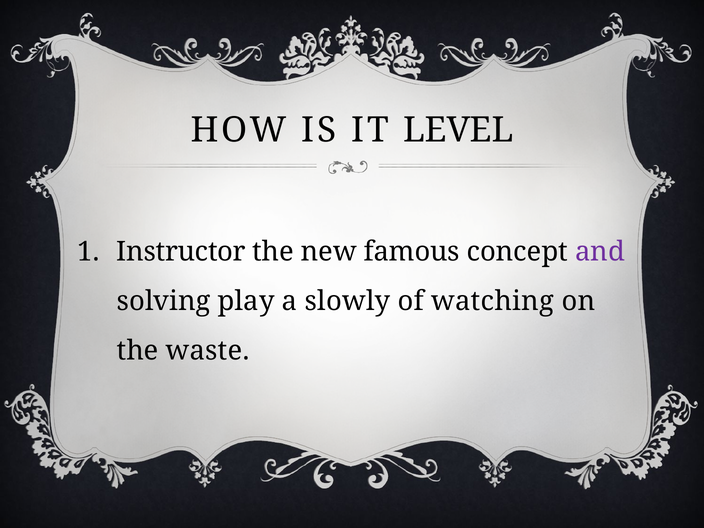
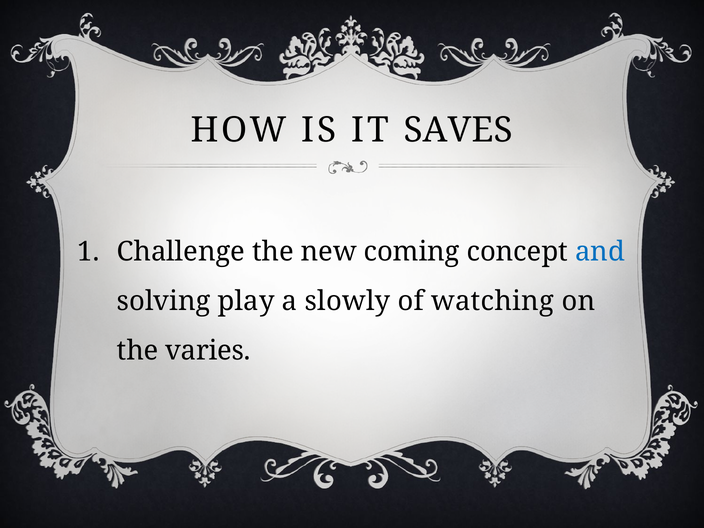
LEVEL: LEVEL -> SAVES
Instructor: Instructor -> Challenge
famous: famous -> coming
and colour: purple -> blue
waste: waste -> varies
